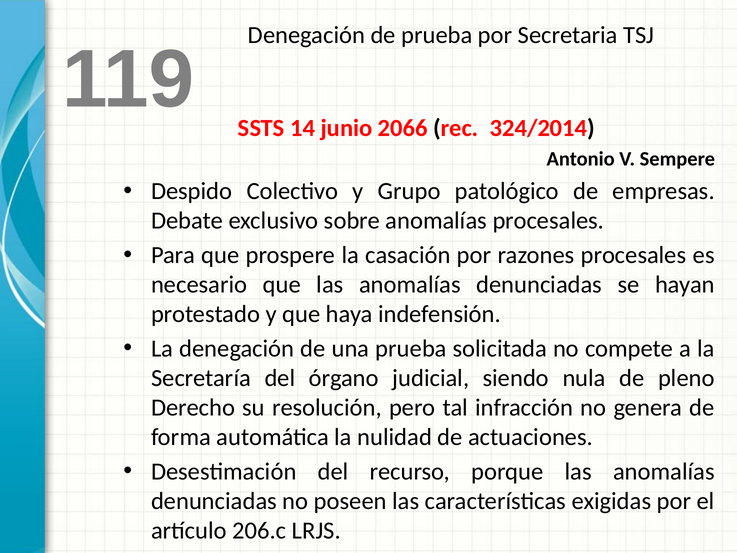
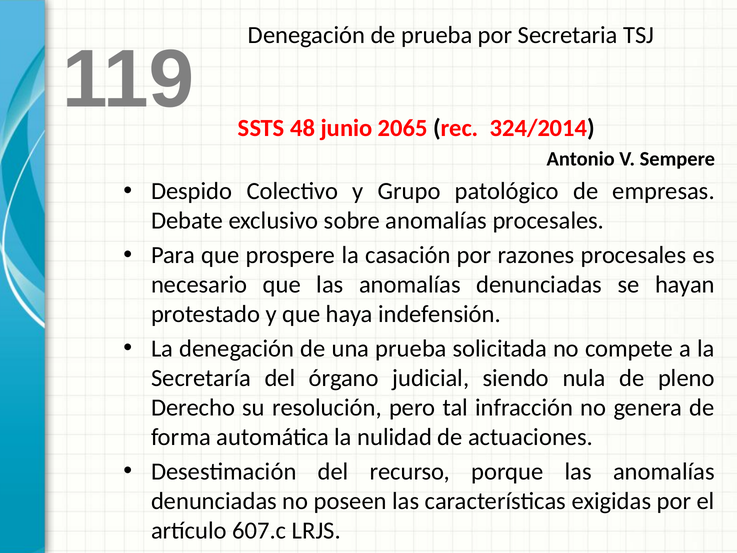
14: 14 -> 48
2066: 2066 -> 2065
206.c: 206.c -> 607.c
